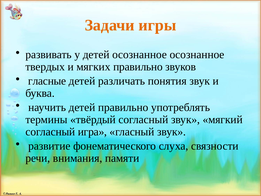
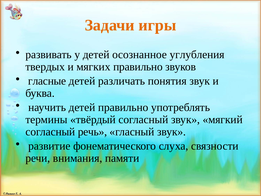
осознанное осознанное: осознанное -> углубления
игра: игра -> речь
